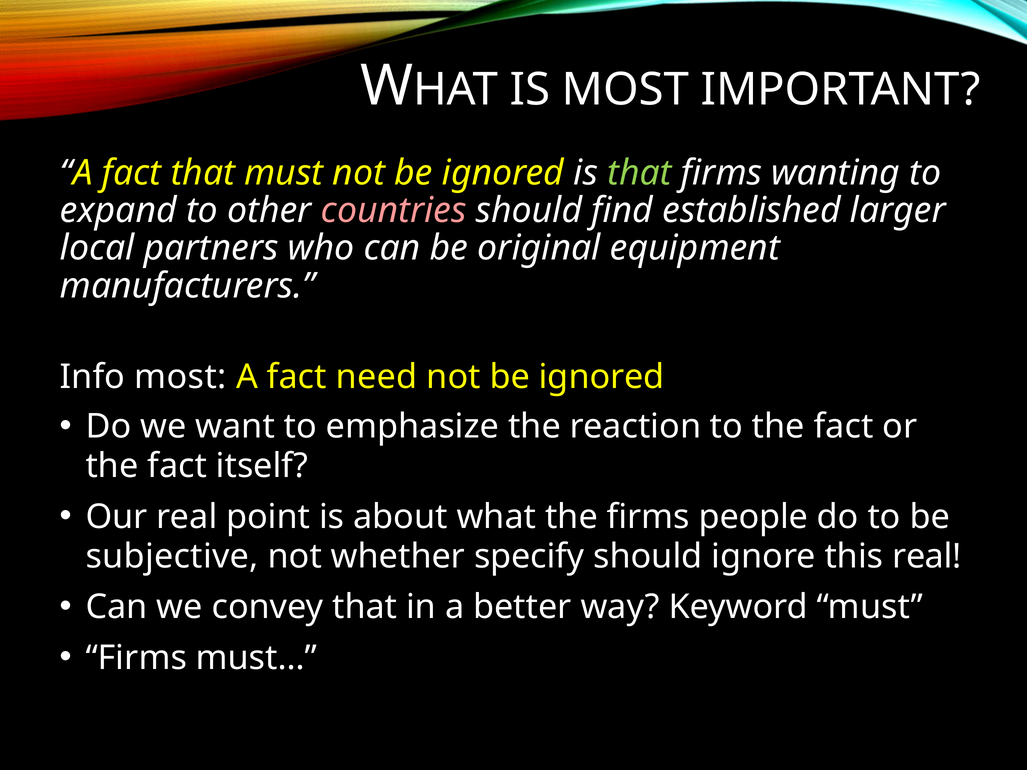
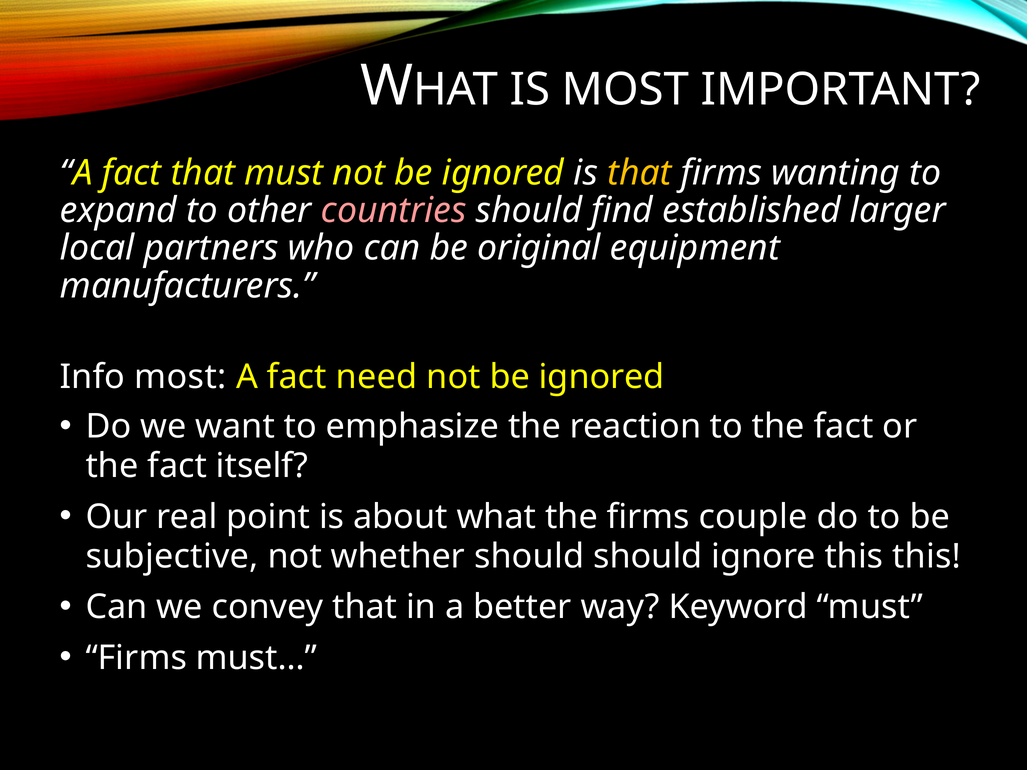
that at (639, 173) colour: light green -> yellow
people: people -> couple
whether specify: specify -> should
this real: real -> this
